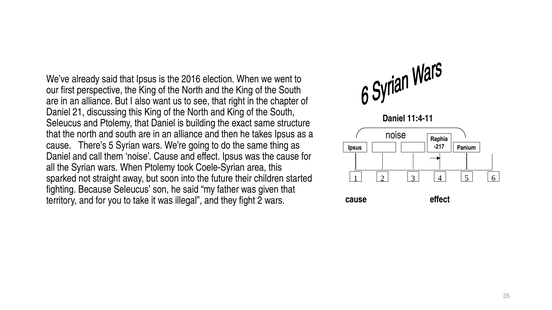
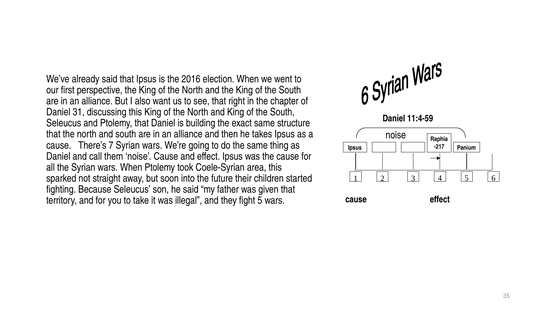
21: 21 -> 31
11:4-11: 11:4-11 -> 11:4-59
There’s 5: 5 -> 7
fight 2: 2 -> 5
